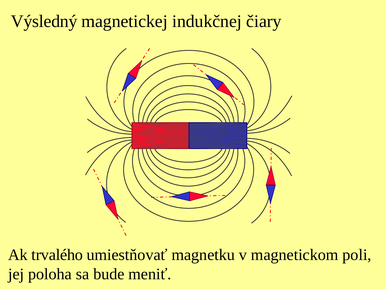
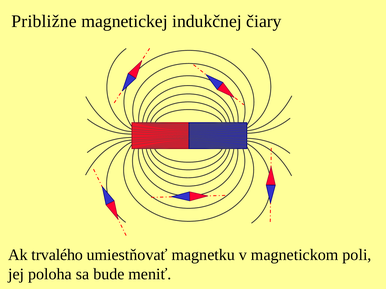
Výsledný: Výsledný -> Približne
